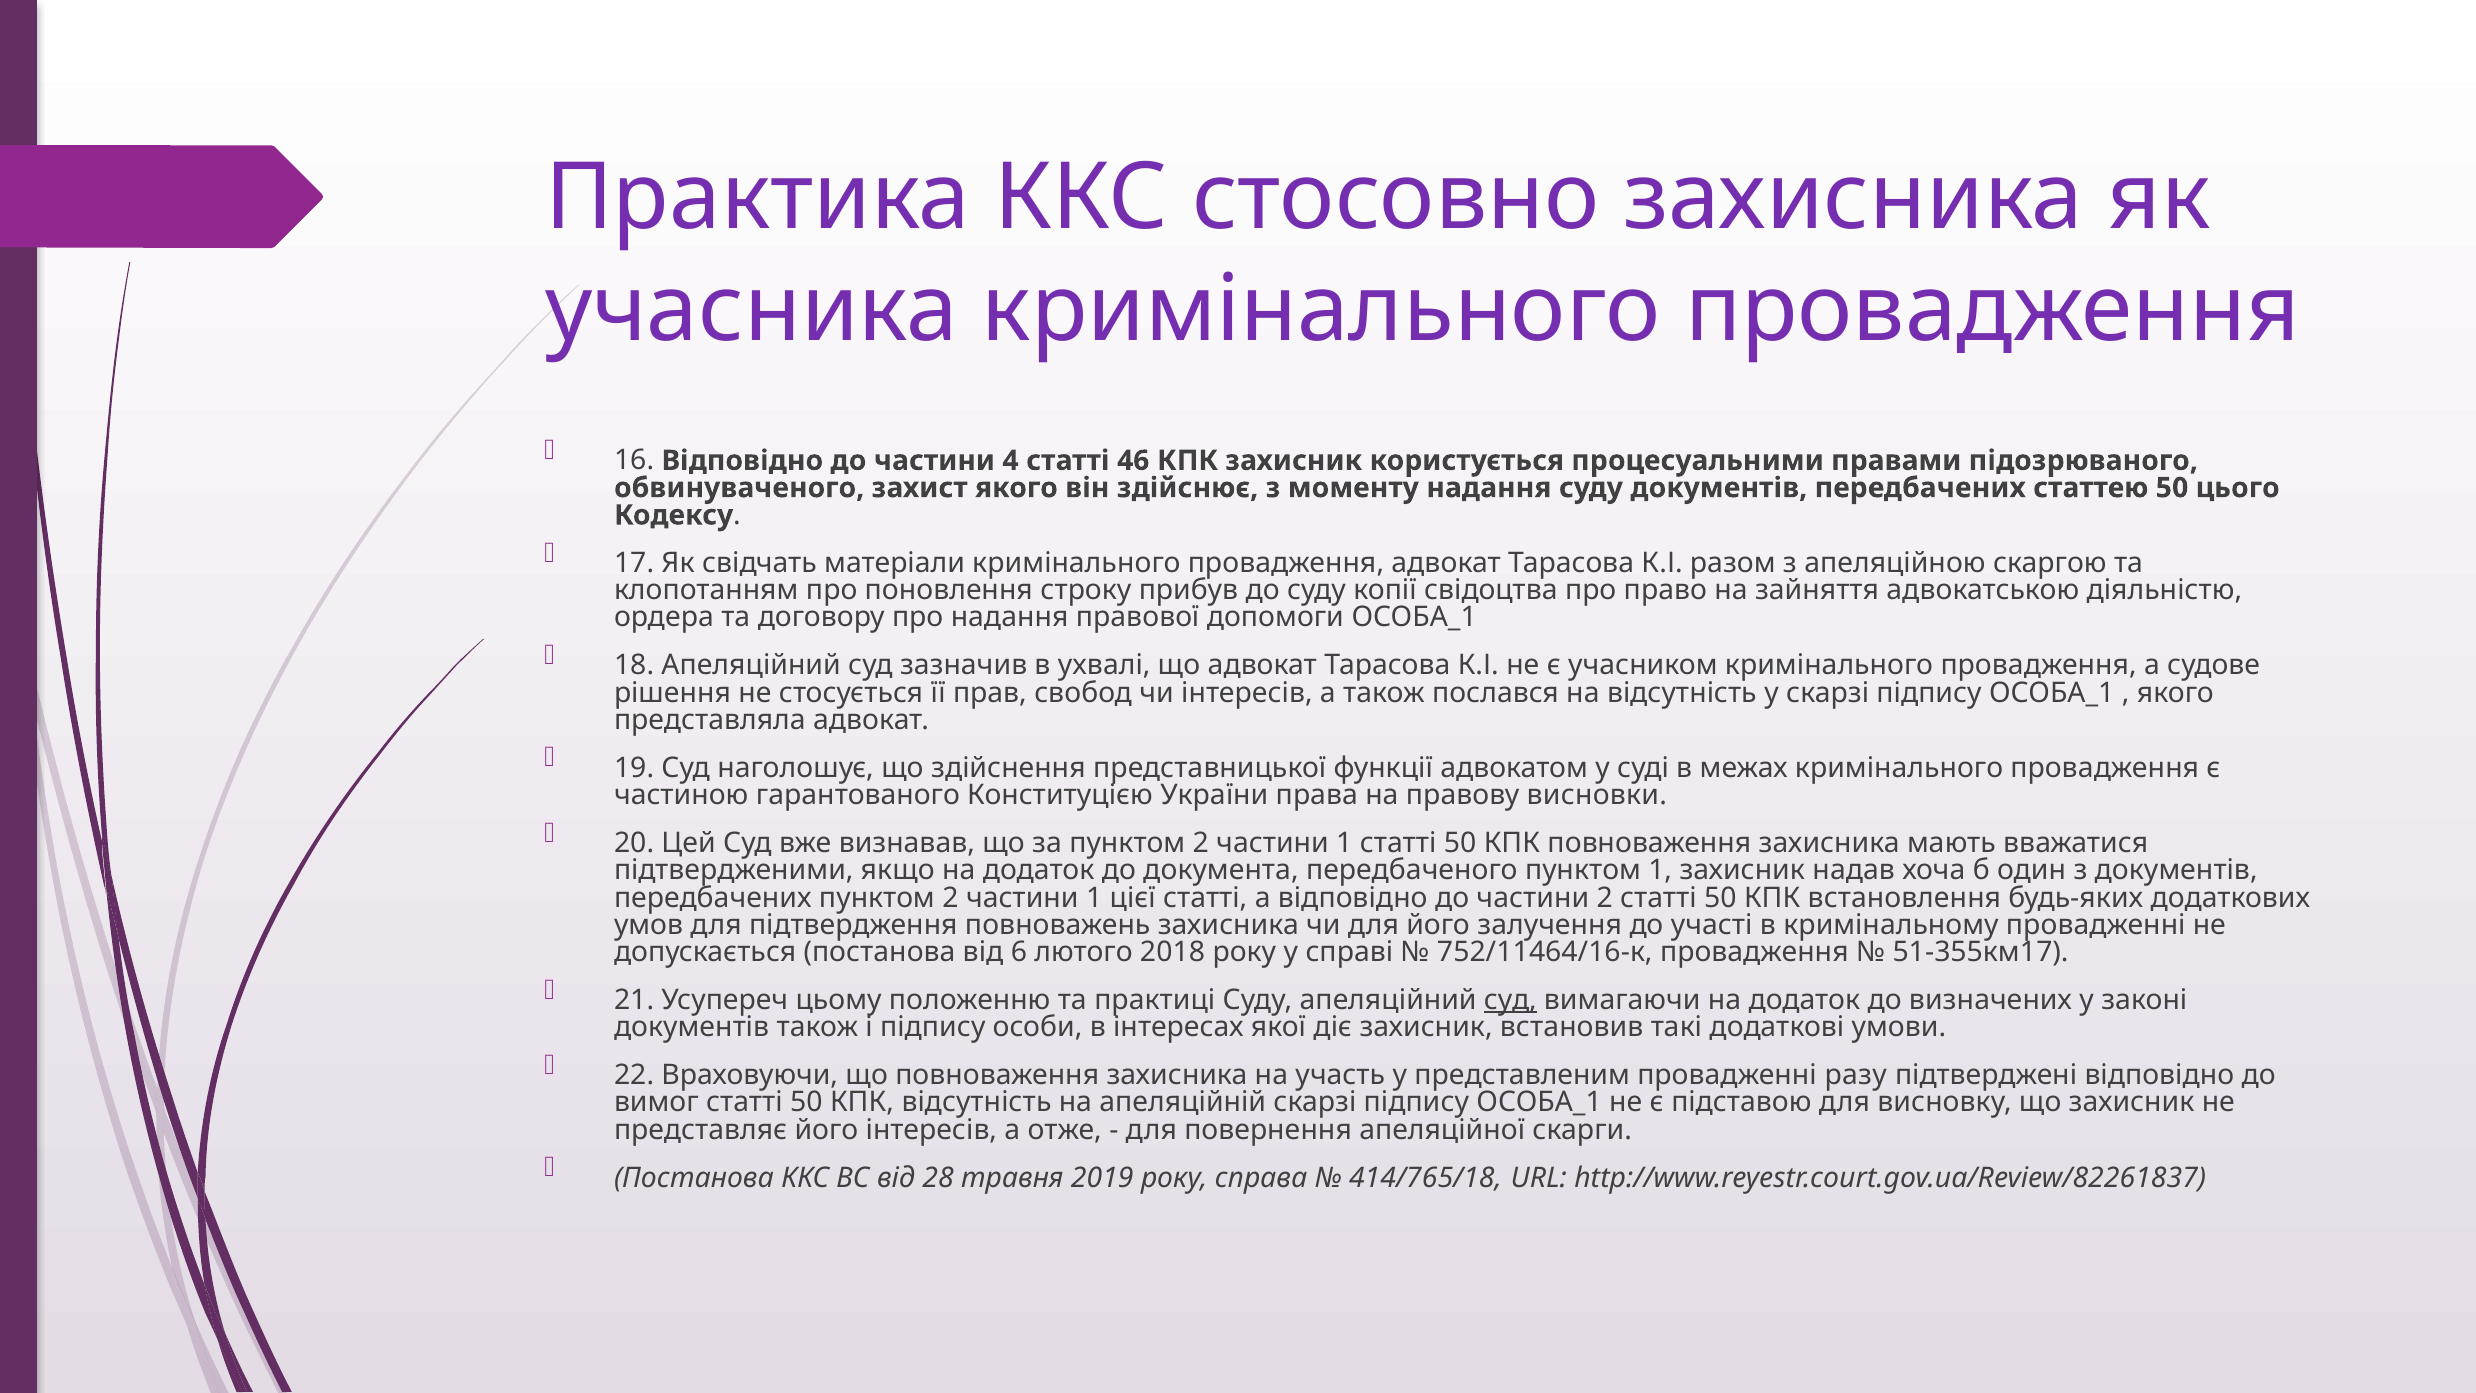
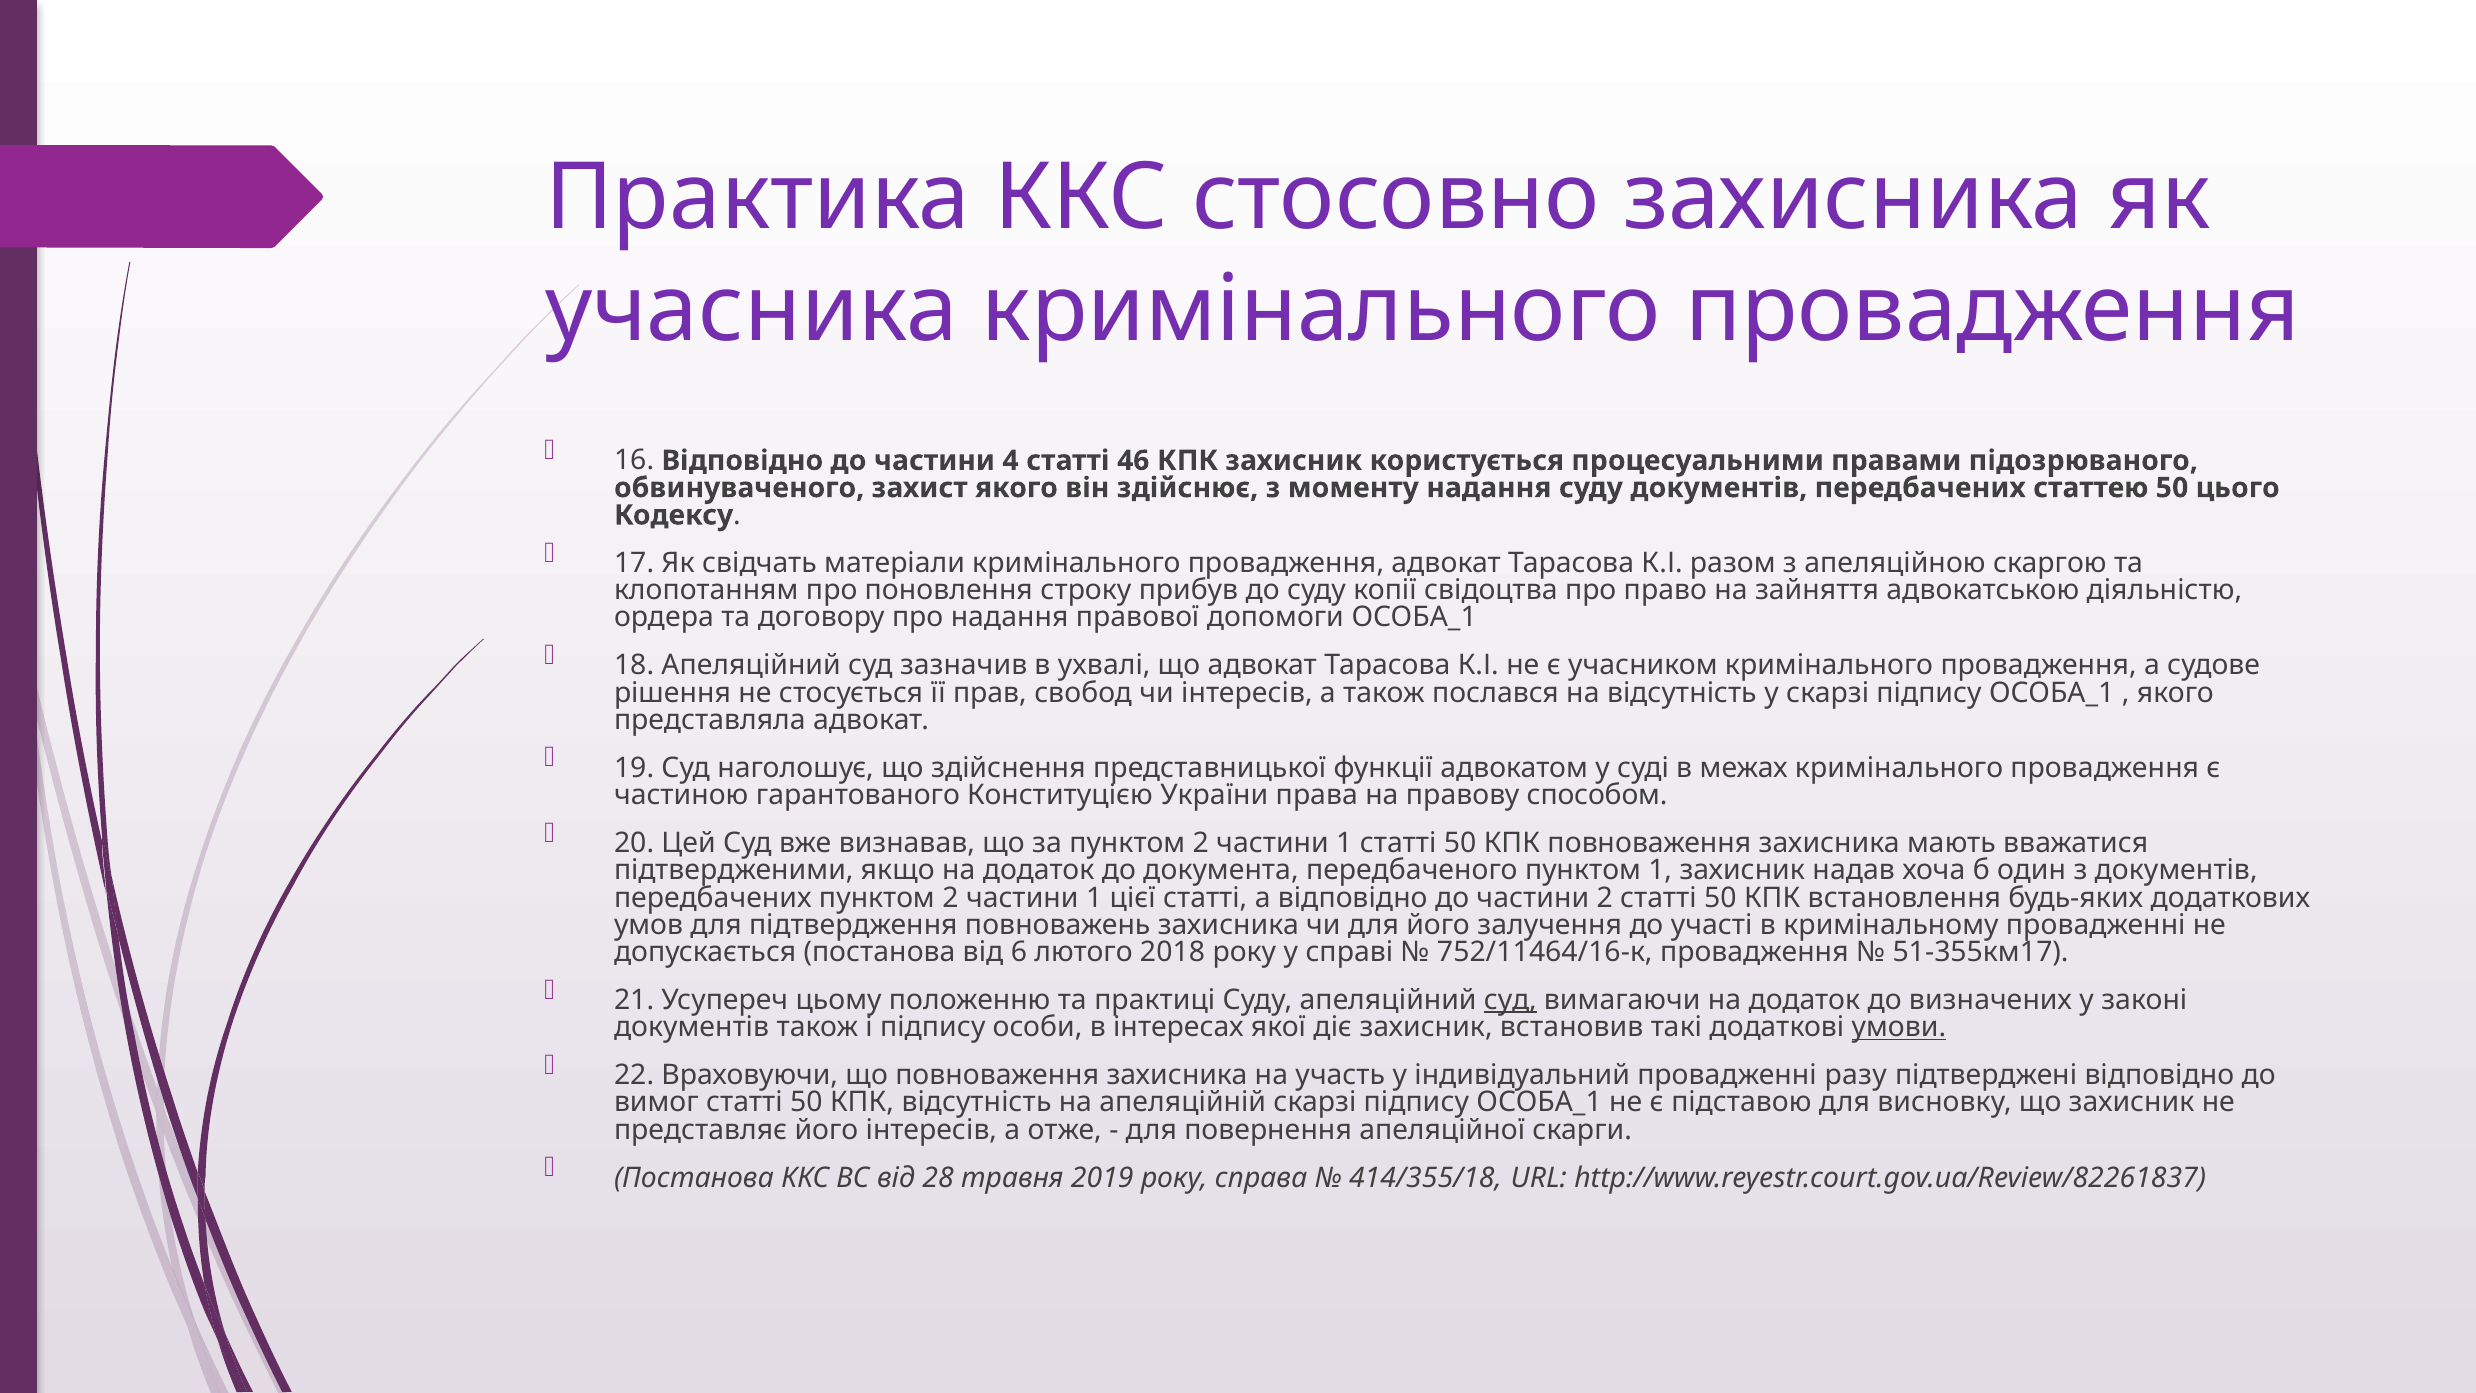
висновки: висновки -> способом
умови underline: none -> present
представленим: представленим -> індивідуальний
414/765/18: 414/765/18 -> 414/355/18
